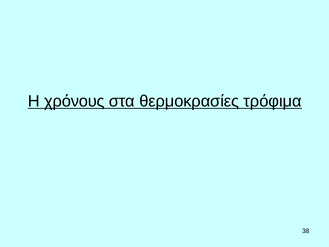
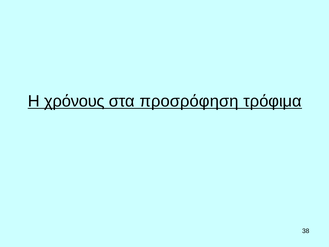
θερμοκρασίες: θερμοκρασίες -> προσρόφηση
